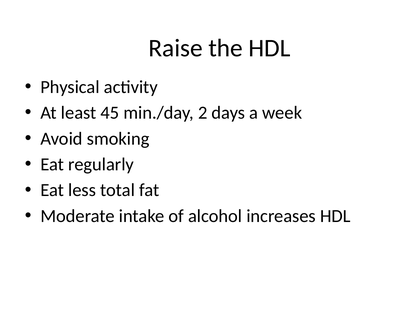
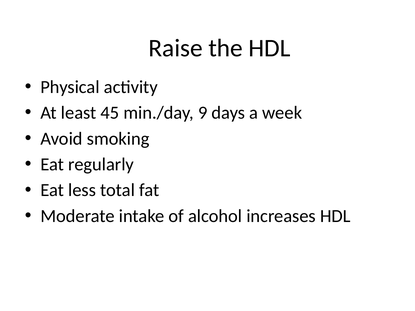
2: 2 -> 9
